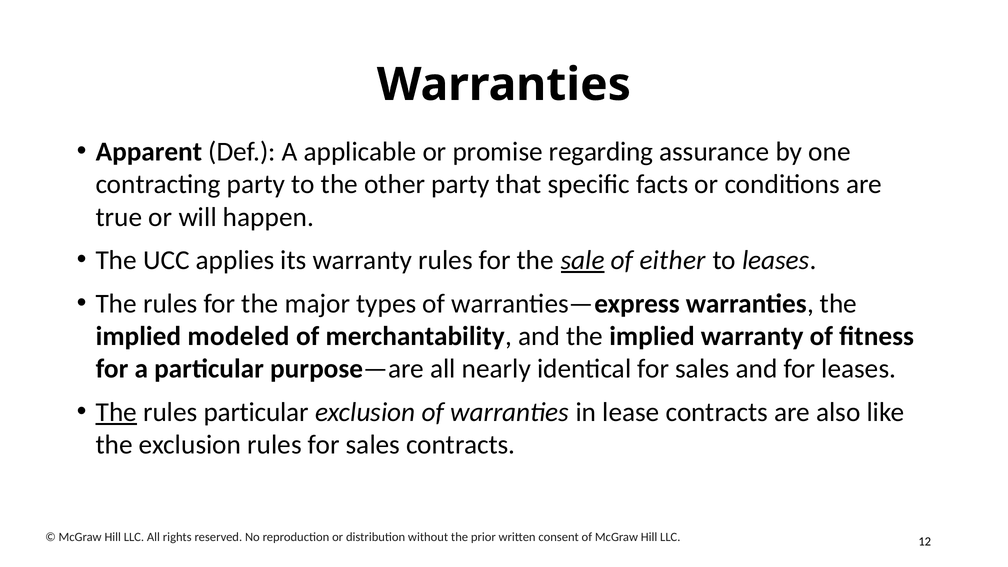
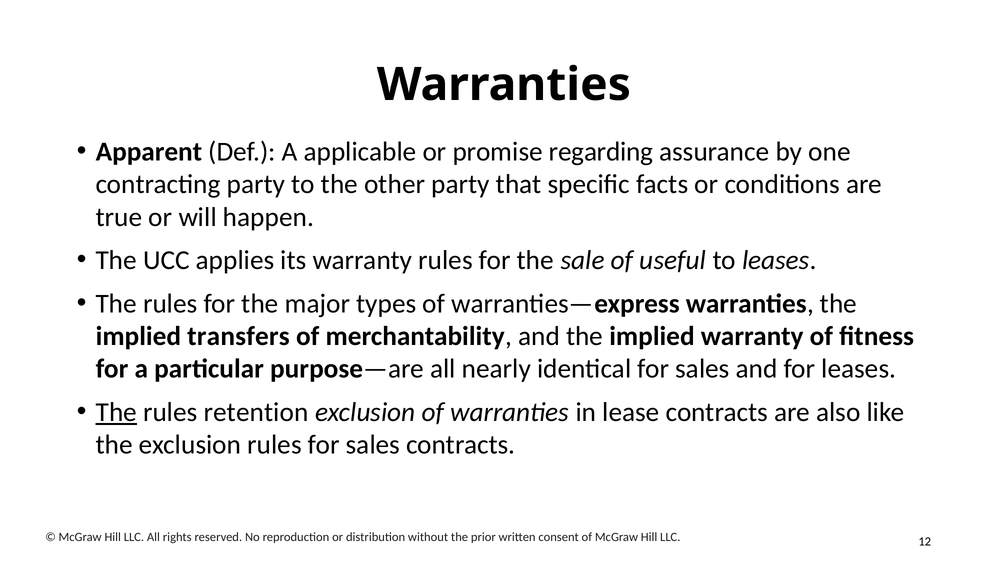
sale underline: present -> none
either: either -> useful
modeled: modeled -> transfers
rules particular: particular -> retention
